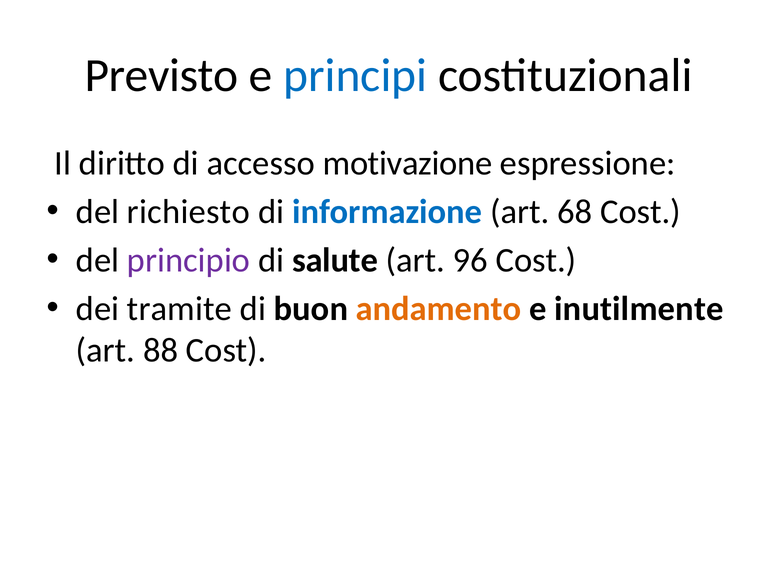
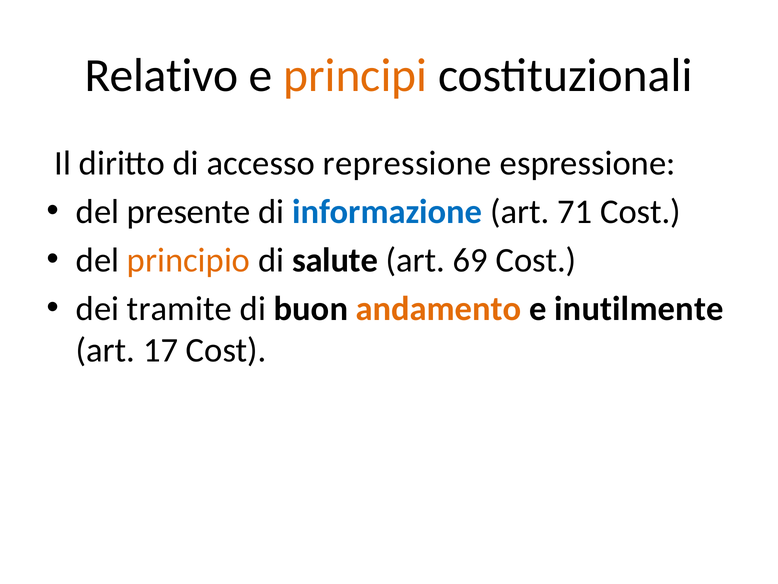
Previsto: Previsto -> Relativo
principi colour: blue -> orange
motivazione: motivazione -> repressione
richiesto: richiesto -> presente
68: 68 -> 71
principio colour: purple -> orange
96: 96 -> 69
88: 88 -> 17
